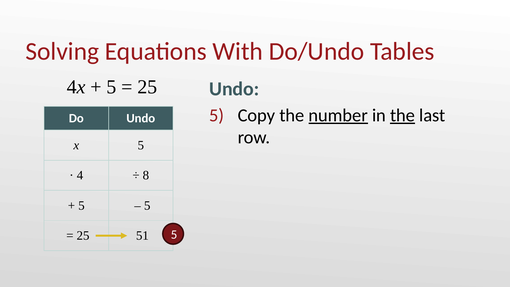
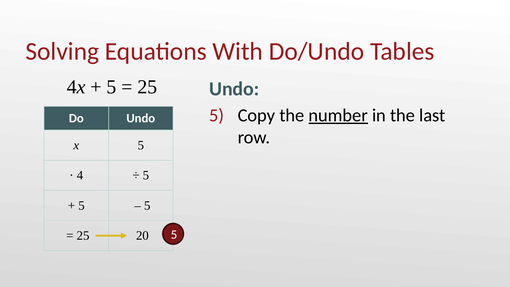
the at (403, 115) underline: present -> none
8 at (146, 175): 8 -> 5
51: 51 -> 20
